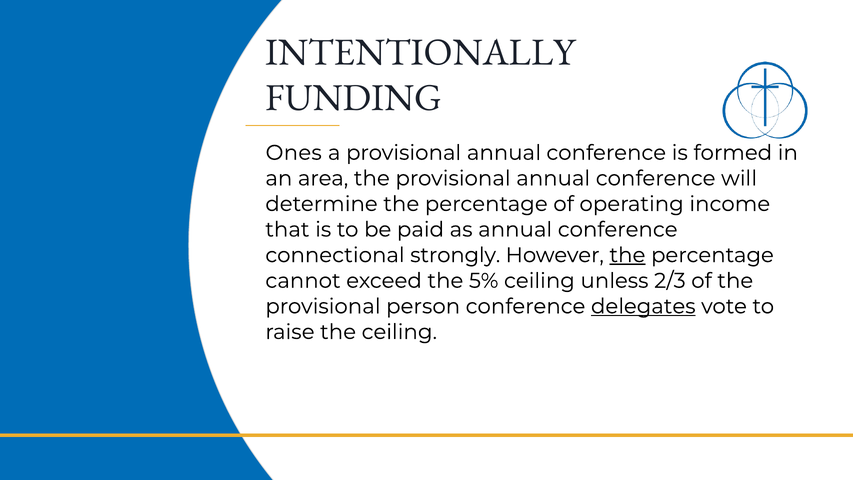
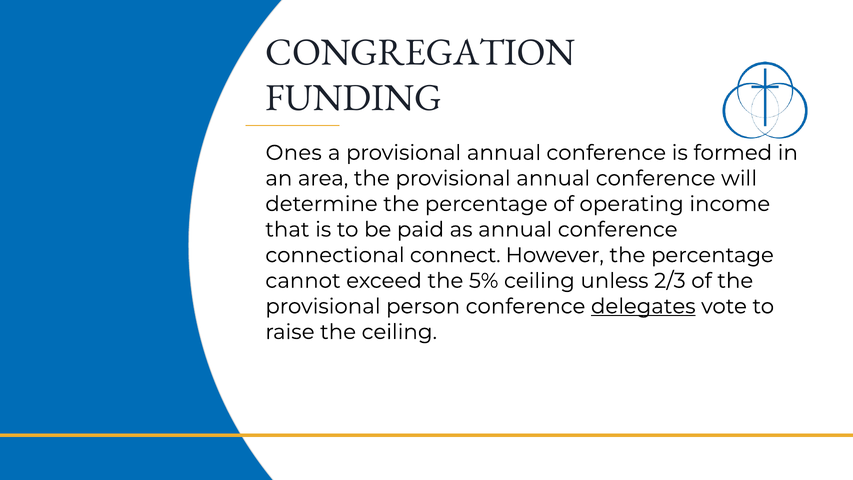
INTENTIONALLY: INTENTIONALLY -> CONGREGATION
strongly: strongly -> connect
the at (627, 255) underline: present -> none
